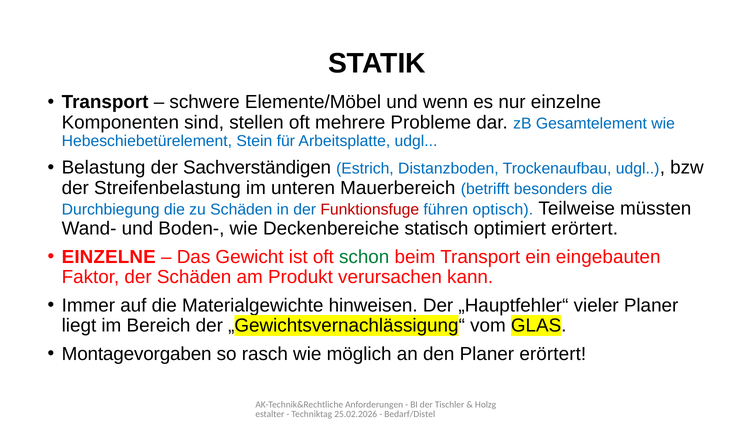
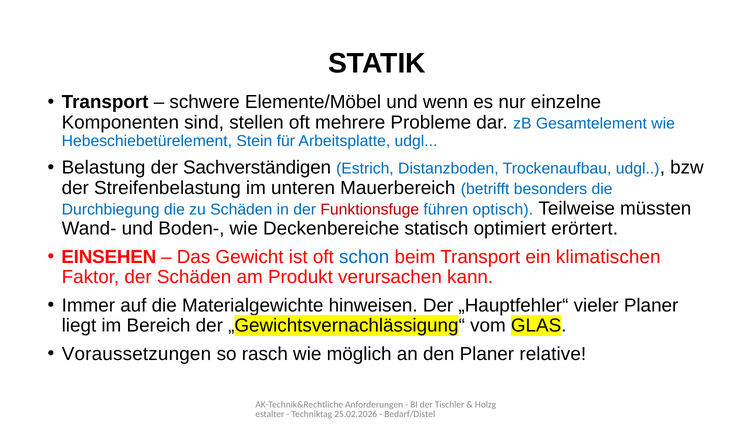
EINZELNE at (109, 257): EINZELNE -> EINSEHEN
schon colour: green -> blue
eingebauten: eingebauten -> klimatischen
Montagevorgaben: Montagevorgaben -> Voraussetzungen
Planer erörtert: erörtert -> relative
